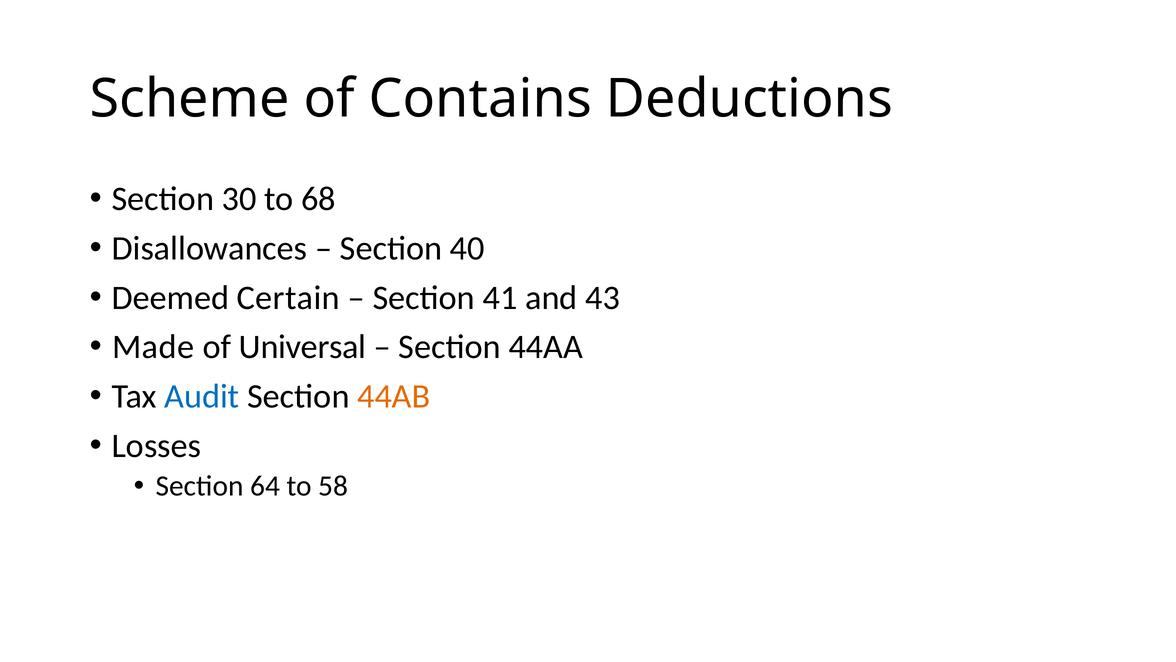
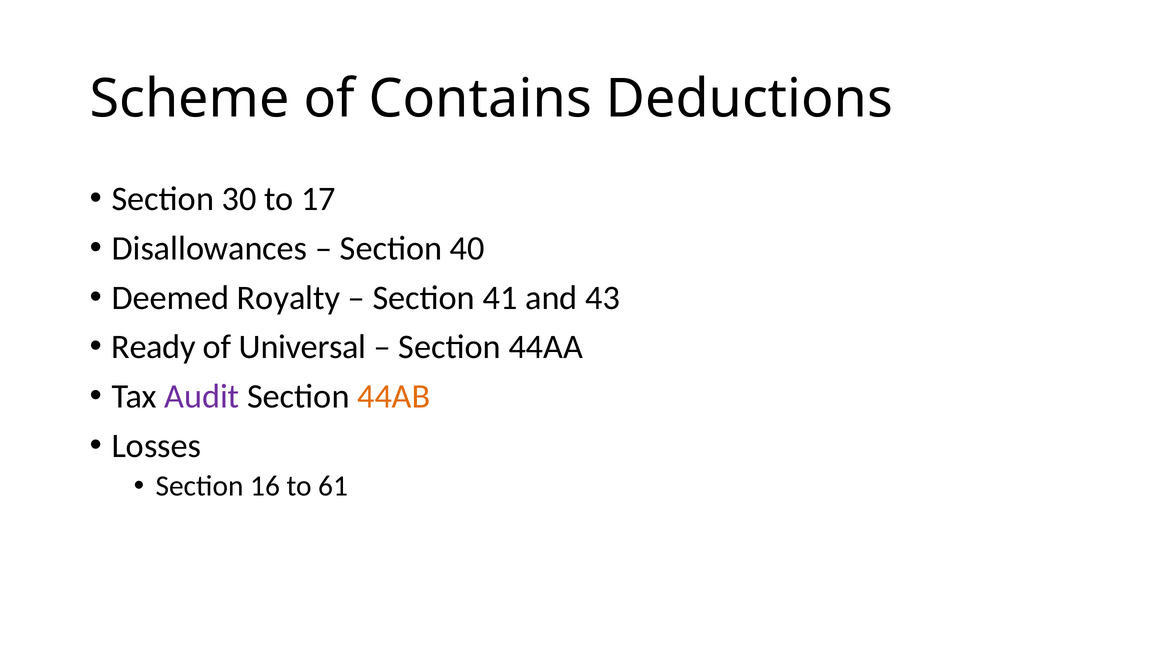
68: 68 -> 17
Certain: Certain -> Royalty
Made: Made -> Ready
Audit colour: blue -> purple
64: 64 -> 16
58: 58 -> 61
